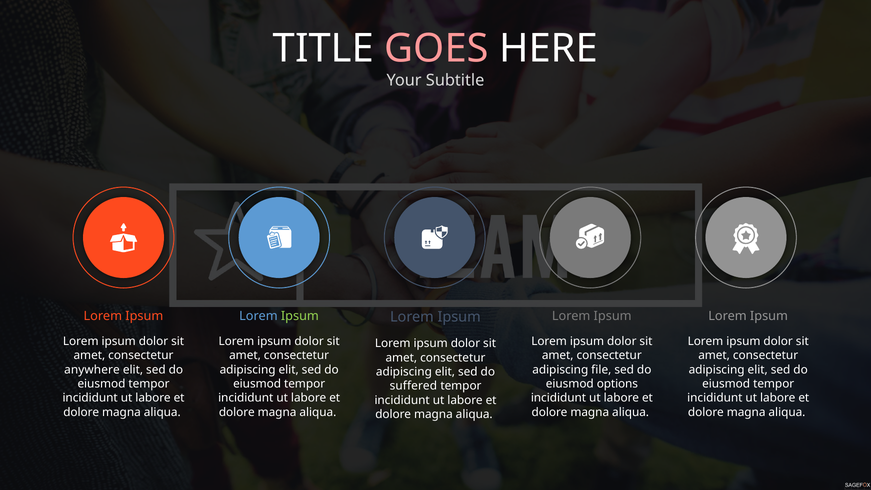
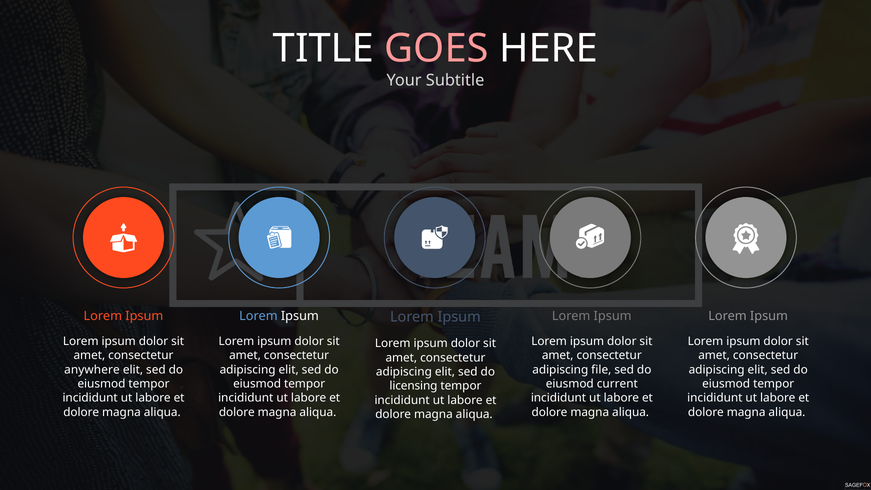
Ipsum at (300, 316) colour: light green -> white
options: options -> current
suffered: suffered -> licensing
